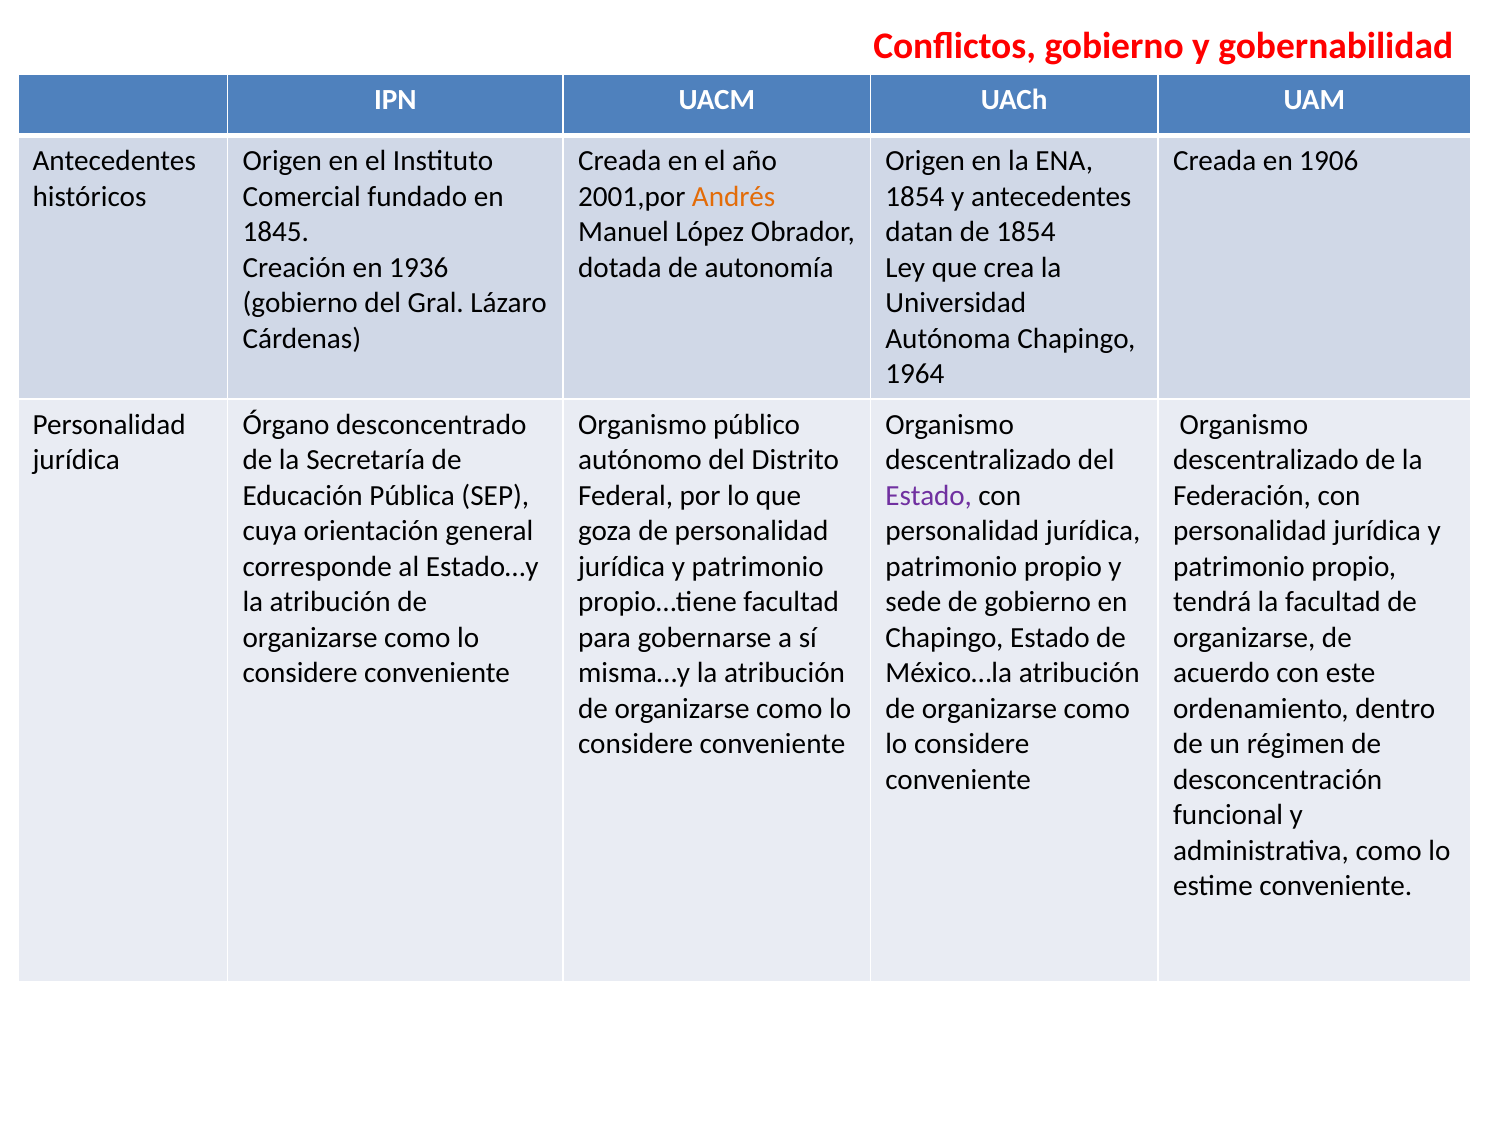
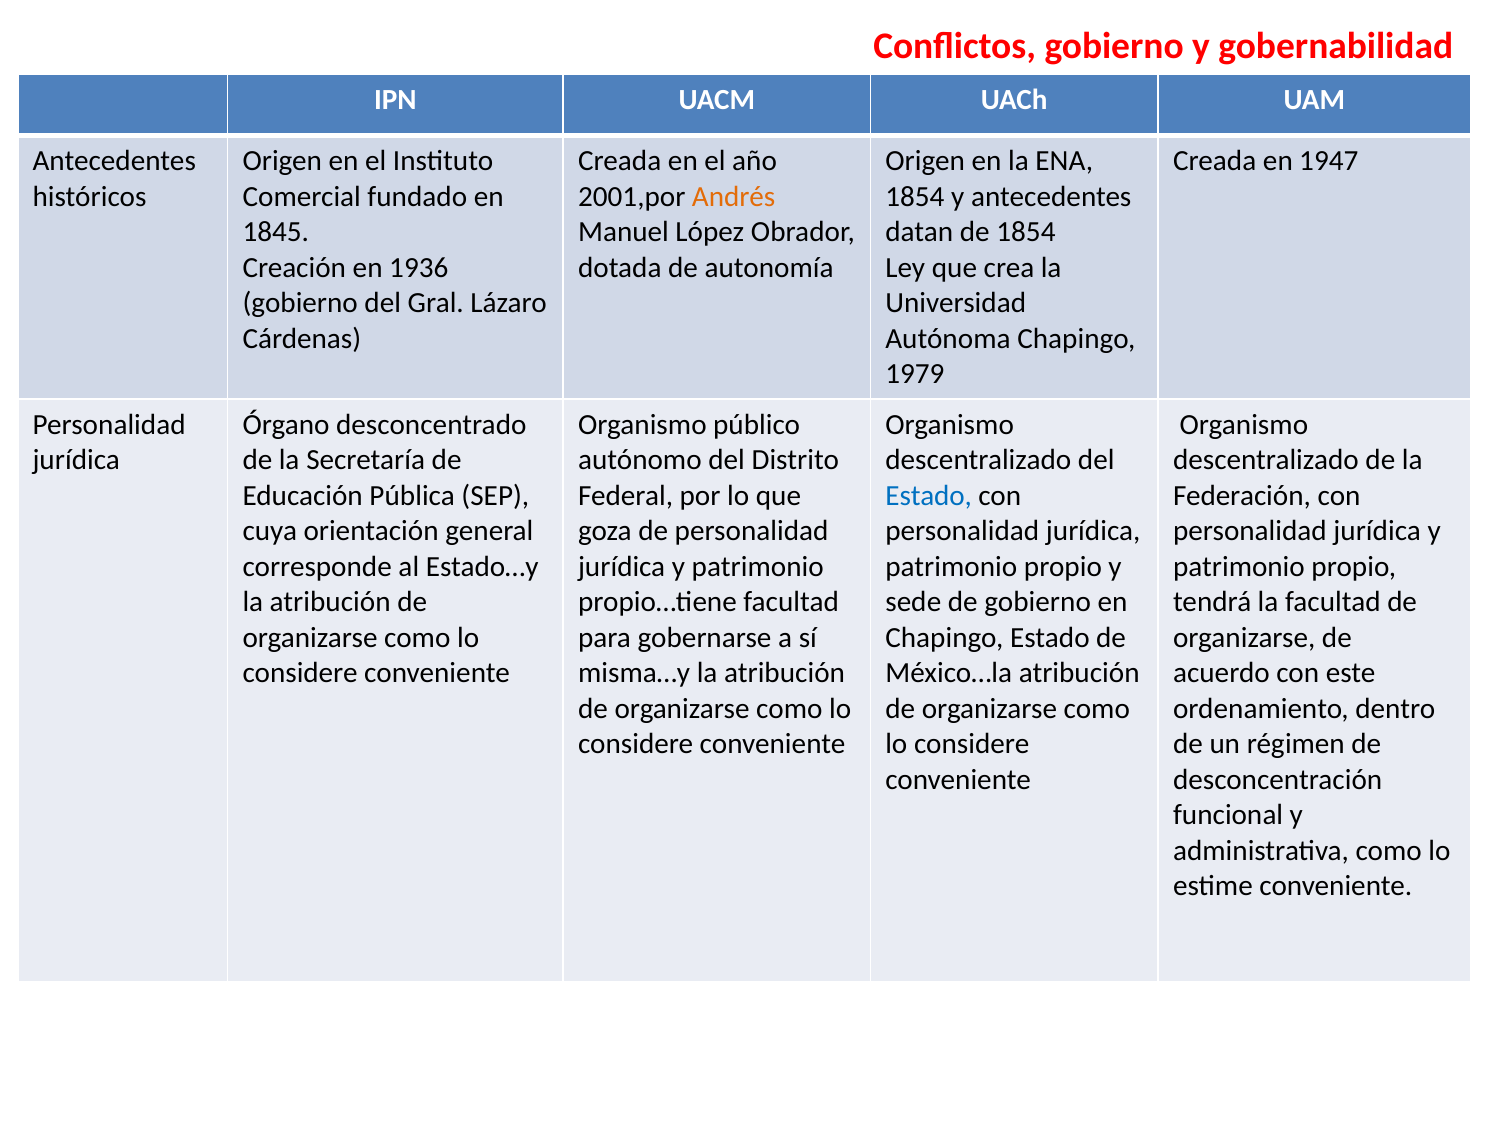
1906: 1906 -> 1947
1964: 1964 -> 1979
Estado at (929, 496) colour: purple -> blue
